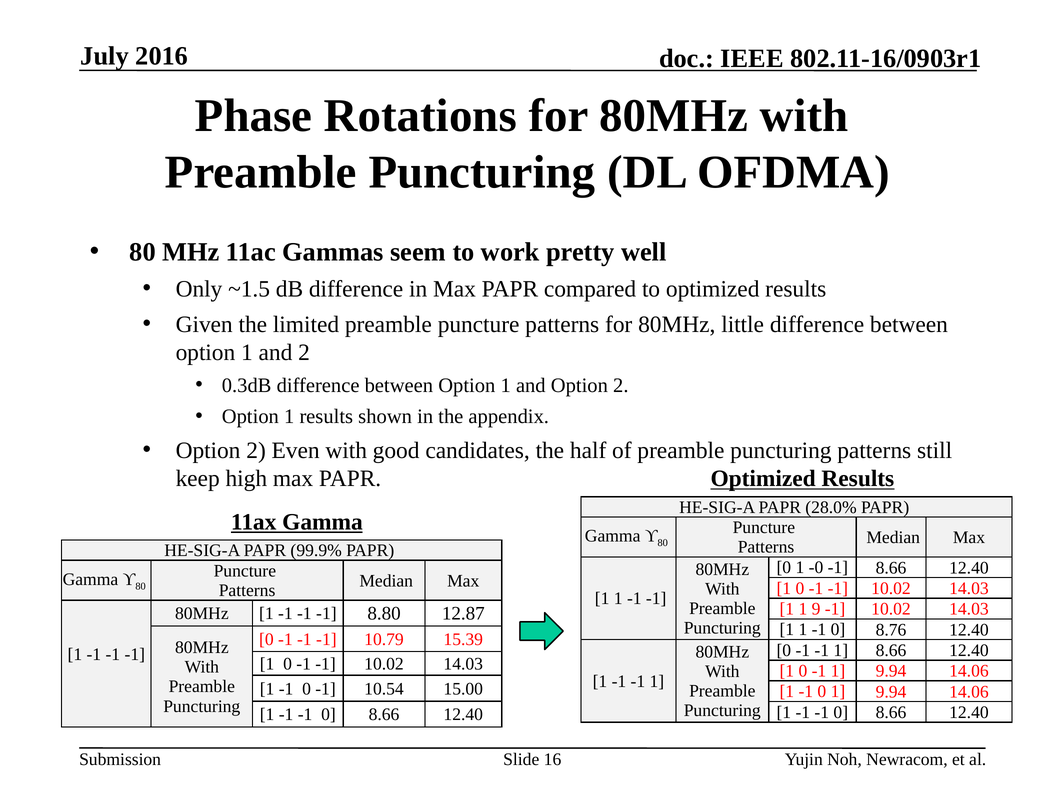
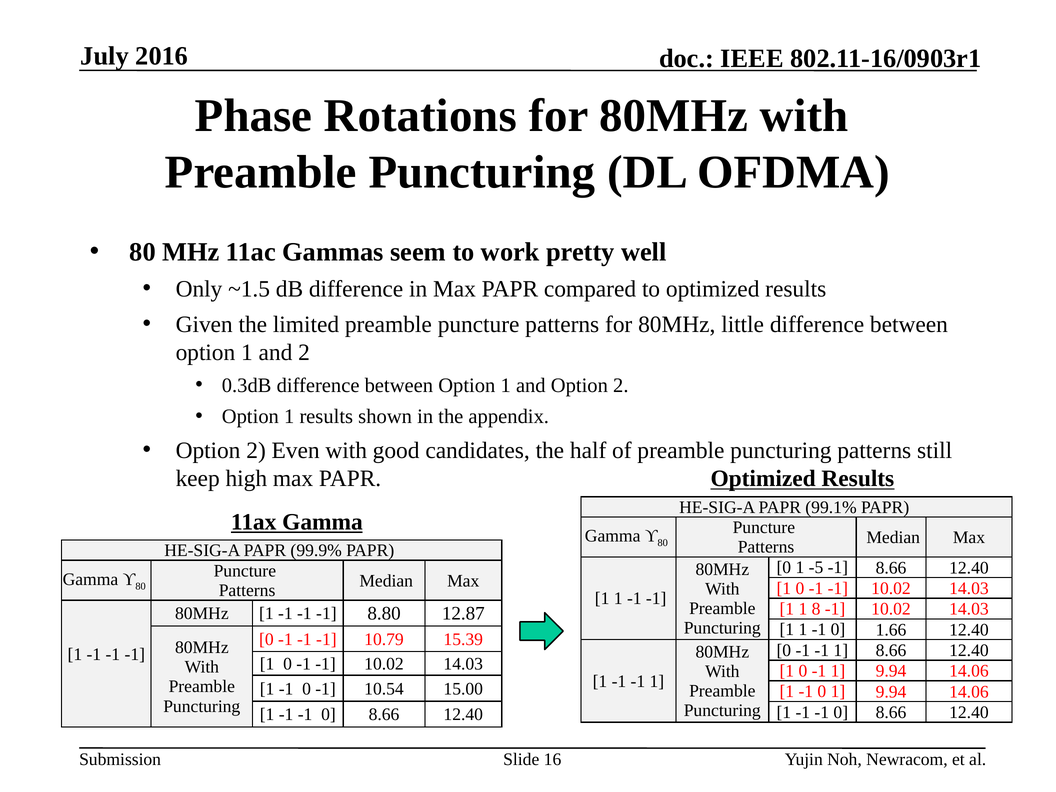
28.0%: 28.0% -> 99.1%
-0: -0 -> -5
9: 9 -> 8
8.76: 8.76 -> 1.66
